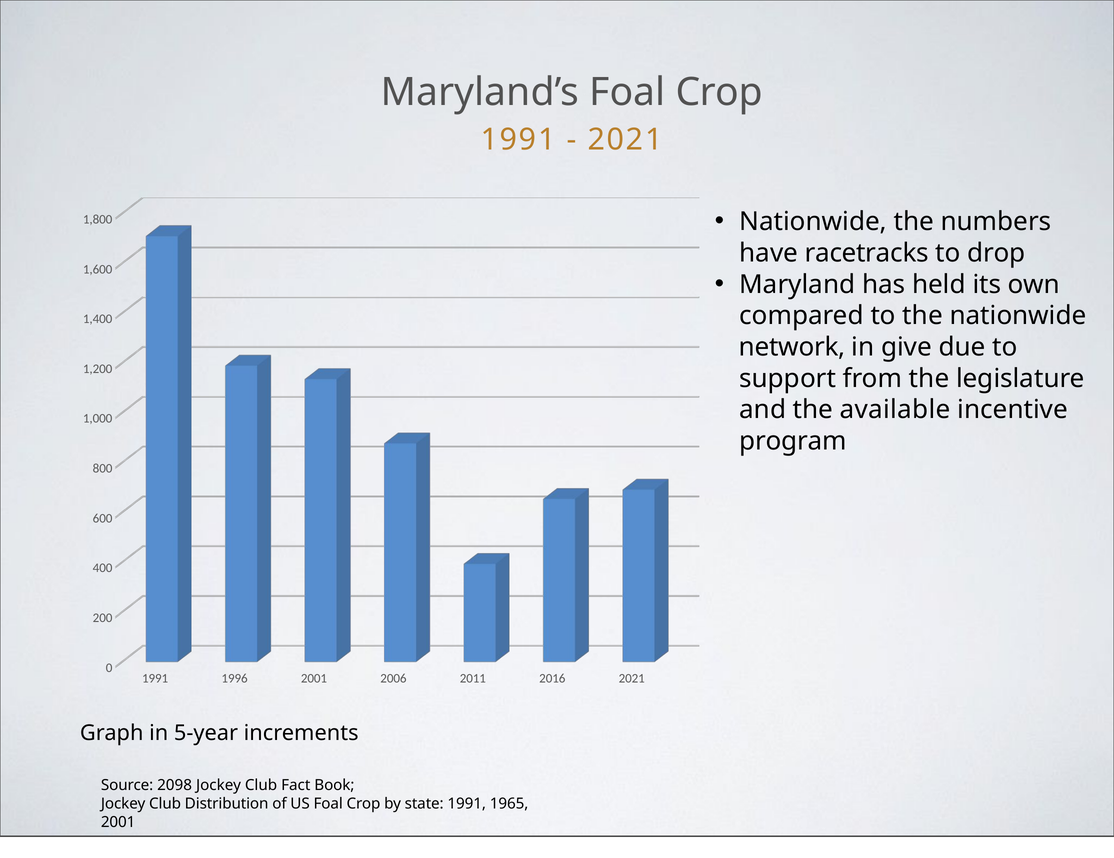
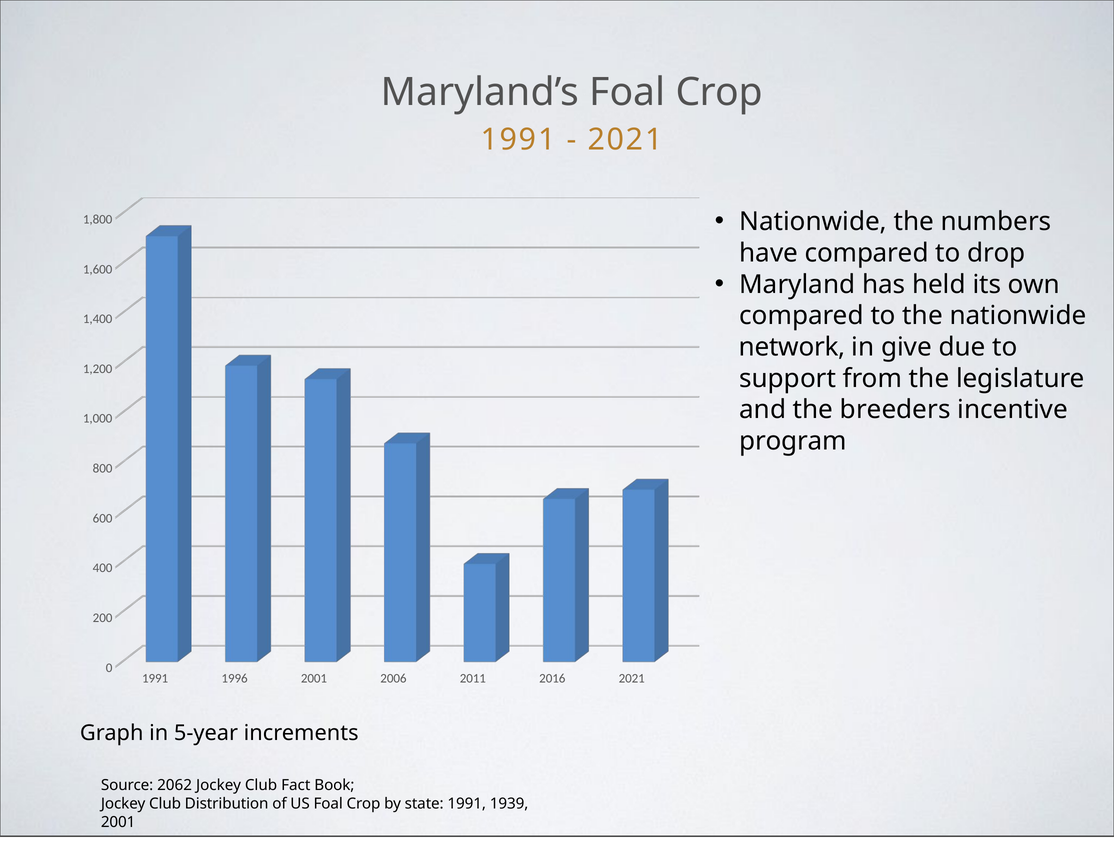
have racetracks: racetracks -> compared
available: available -> breeders
2098: 2098 -> 2062
1965: 1965 -> 1939
